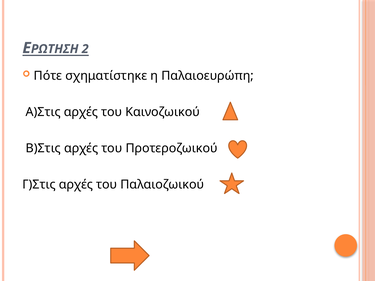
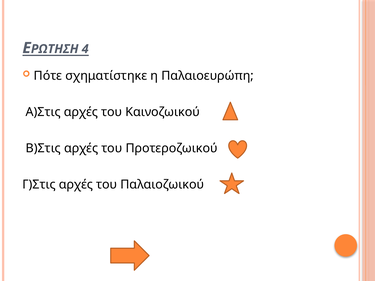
2: 2 -> 4
